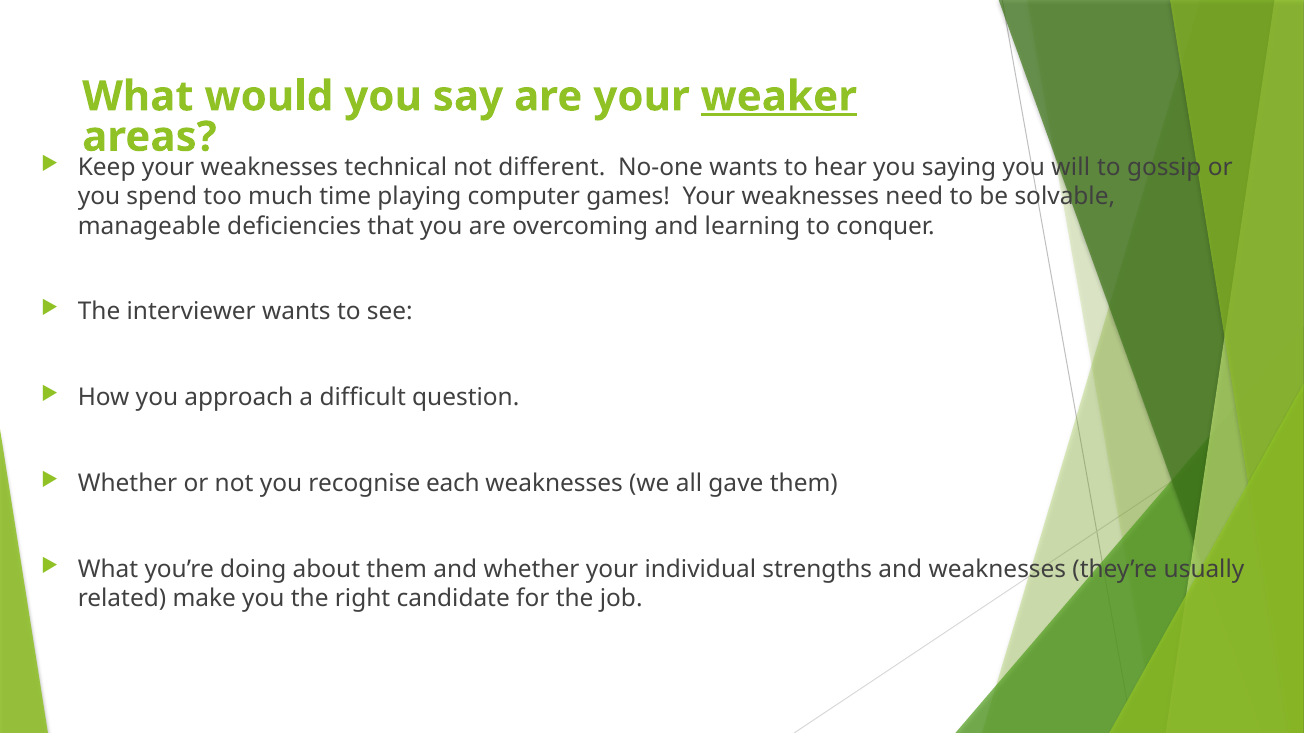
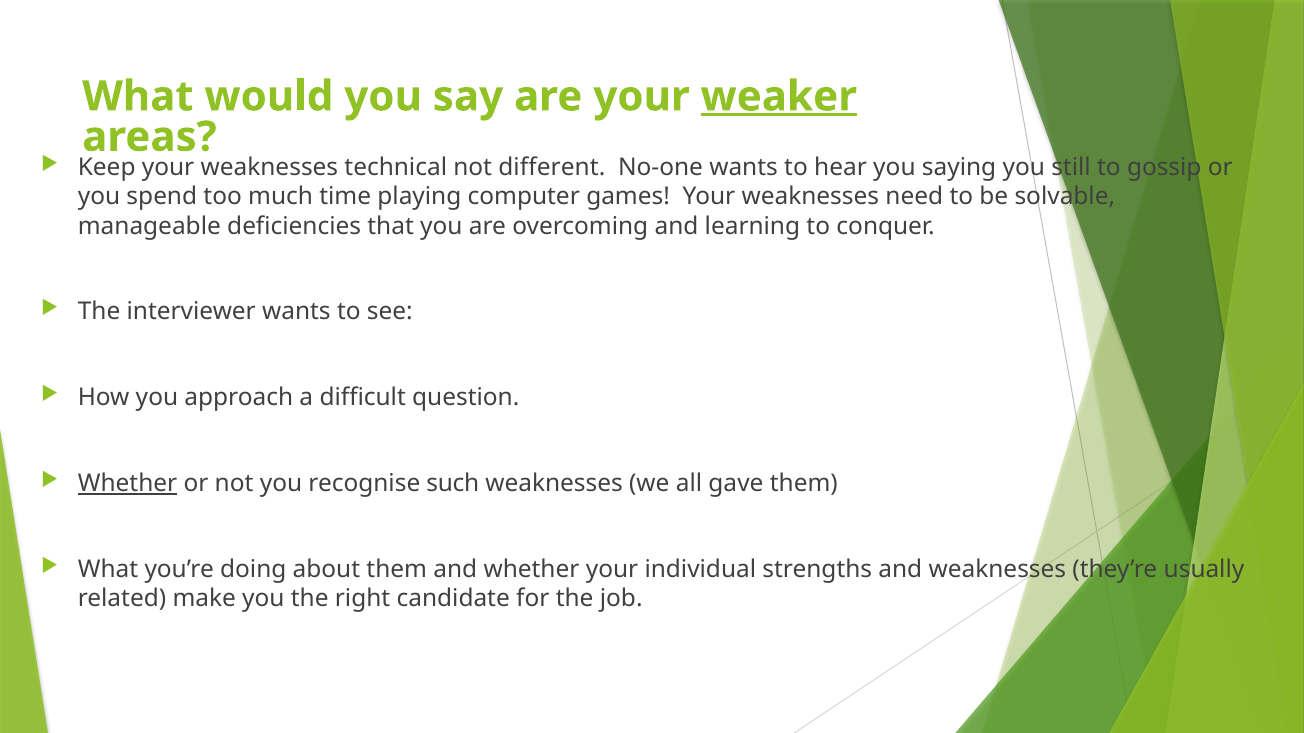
will: will -> still
Whether at (128, 484) underline: none -> present
each: each -> such
